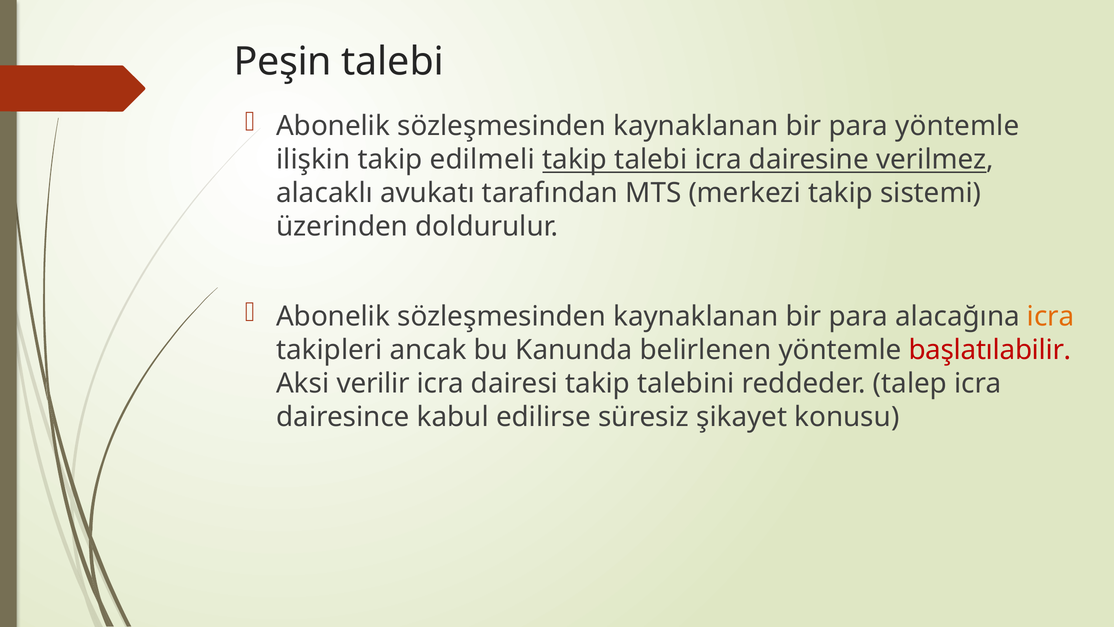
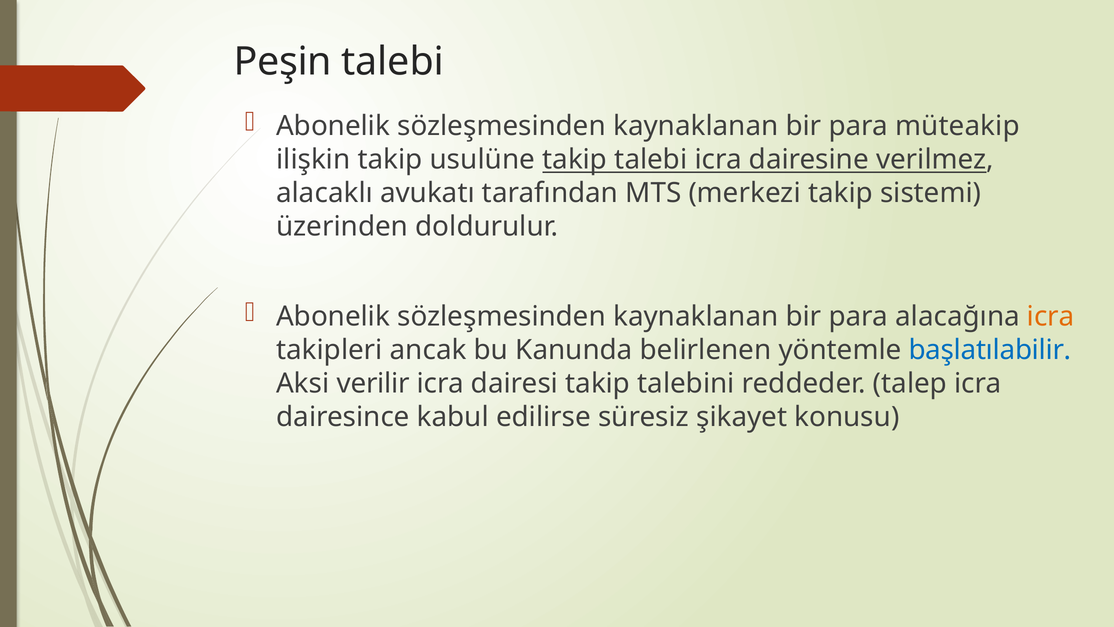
para yöntemle: yöntemle -> müteakip
edilmeli: edilmeli -> usulüne
başlatılabilir colour: red -> blue
